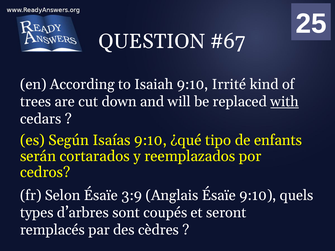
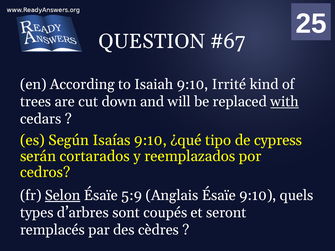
enfants: enfants -> cypress
Selon underline: none -> present
3:9: 3:9 -> 5:9
